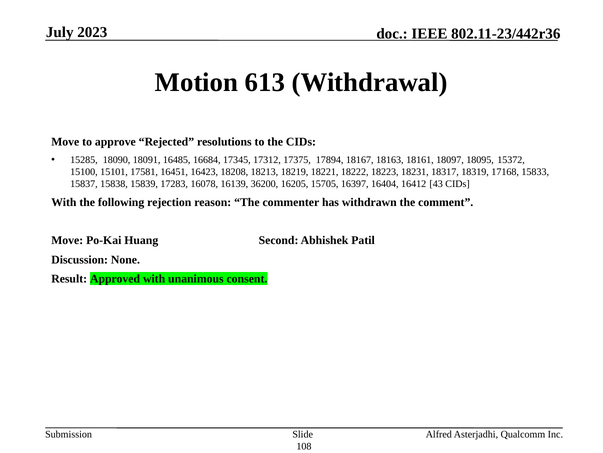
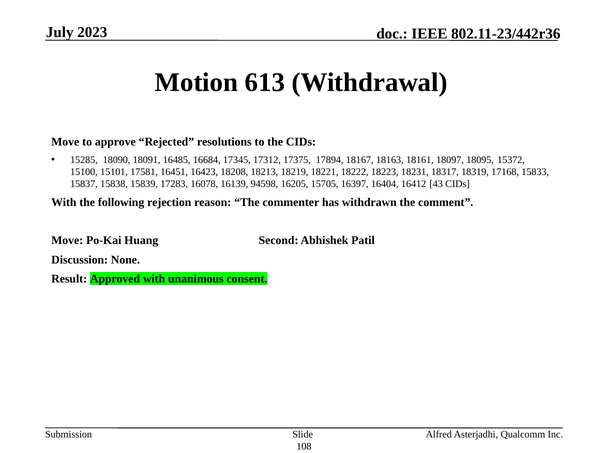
36200: 36200 -> 94598
